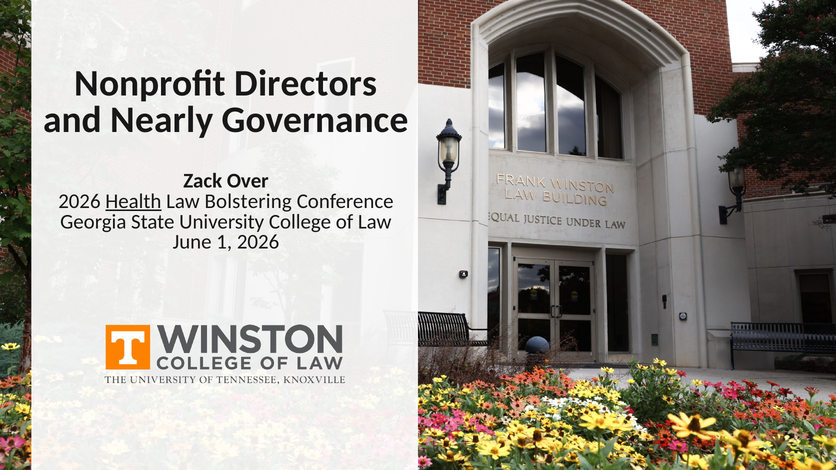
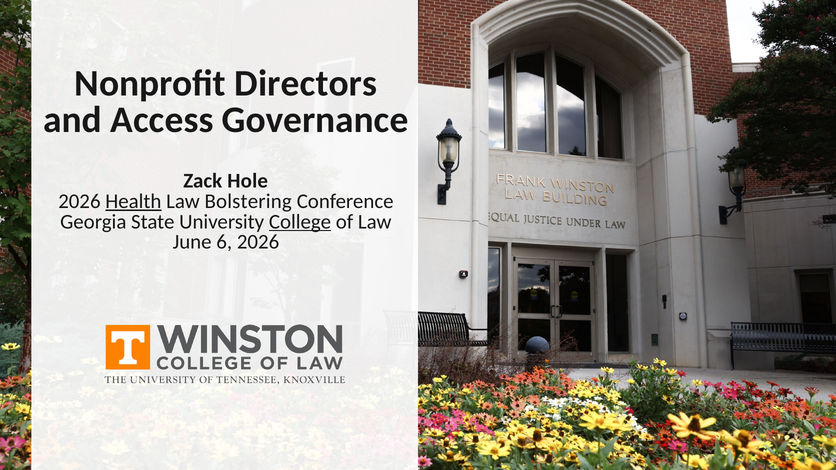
Nearly: Nearly -> Access
Over: Over -> Hole
College underline: none -> present
1: 1 -> 6
